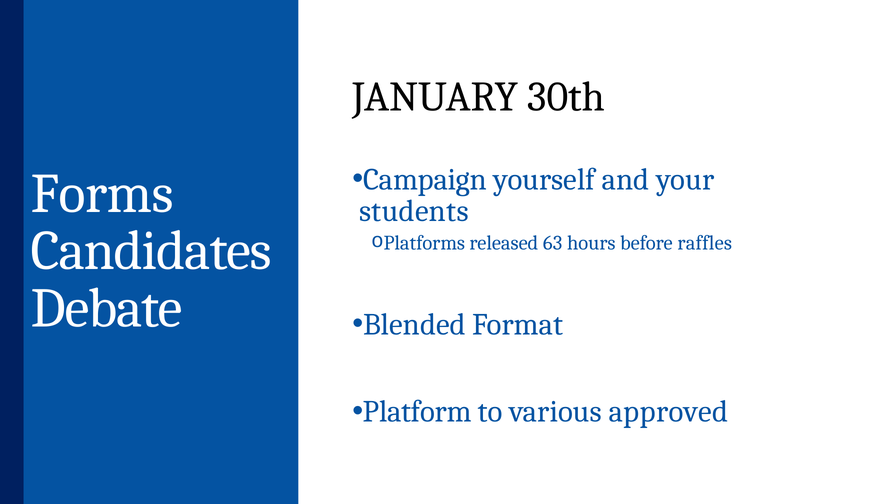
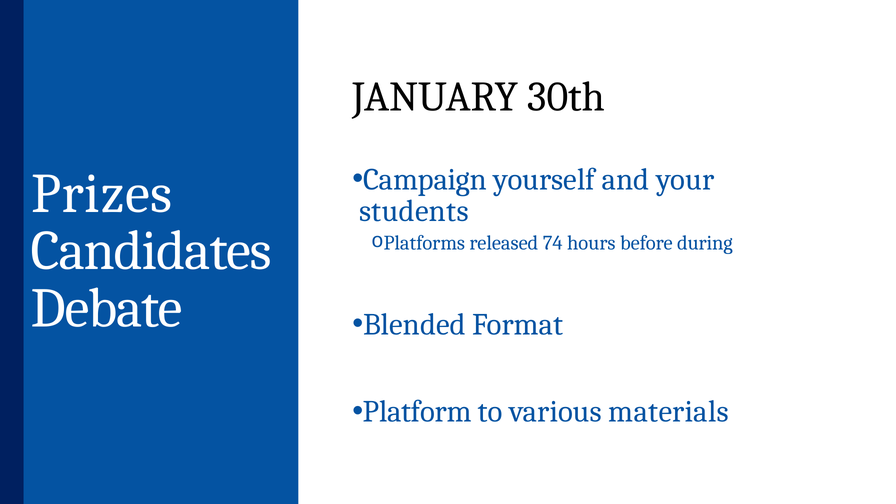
Forms: Forms -> Prizes
63: 63 -> 74
raffles: raffles -> during
approved: approved -> materials
